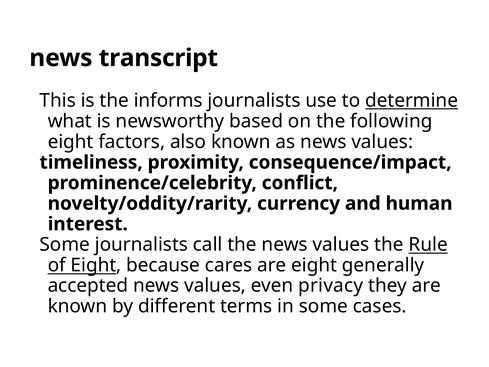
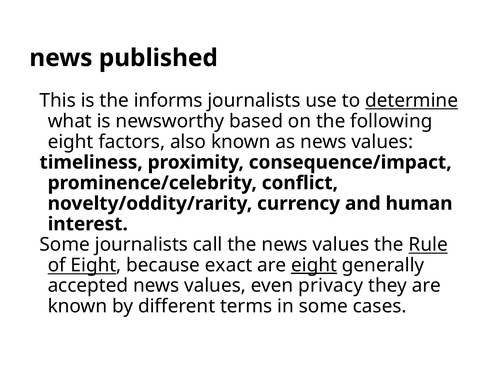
transcript: transcript -> published
cares: cares -> exact
eight at (314, 265) underline: none -> present
